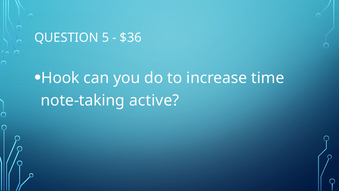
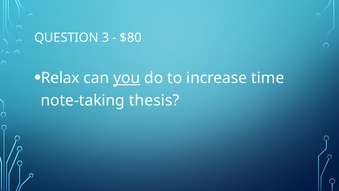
5: 5 -> 3
$36: $36 -> $80
Hook: Hook -> Relax
you underline: none -> present
active: active -> thesis
